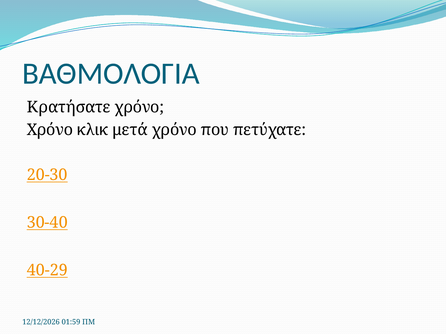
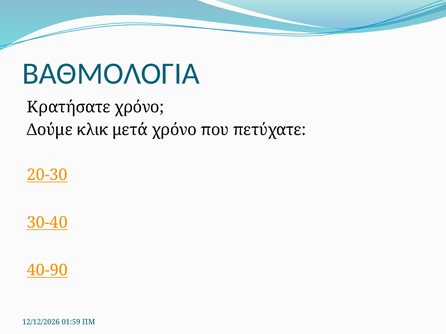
Χρόνο at (50, 130): Χρόνο -> Δούμε
40-29: 40-29 -> 40-90
